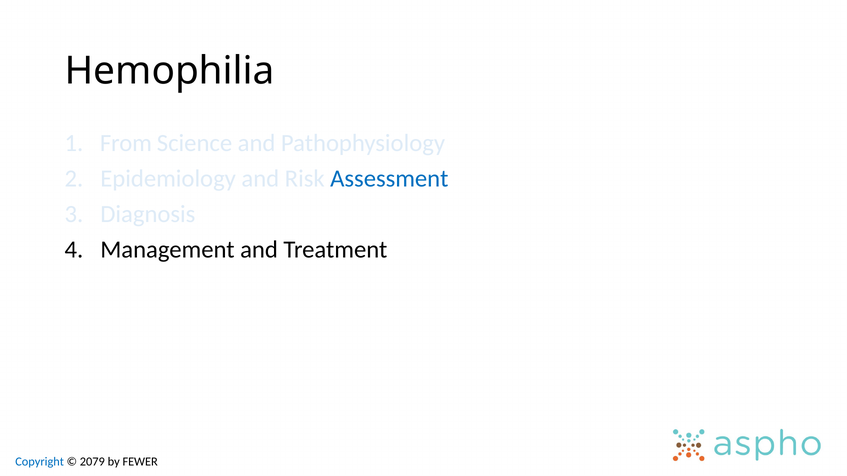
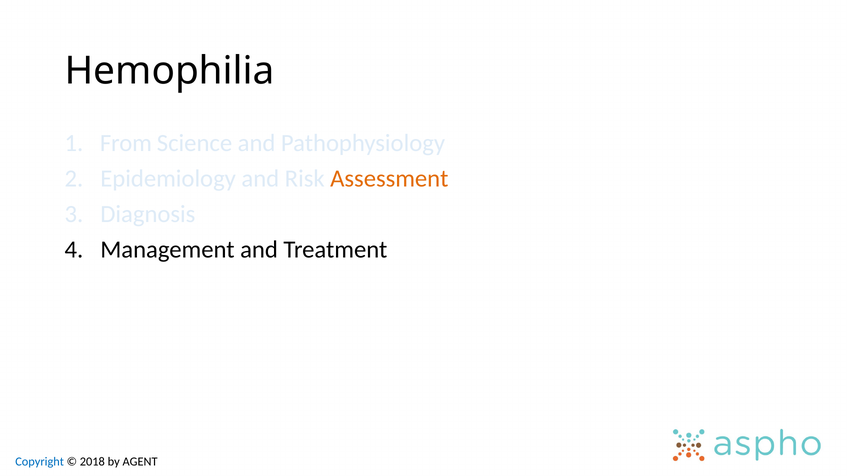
Assessment colour: blue -> orange
2079: 2079 -> 2018
FEWER: FEWER -> AGENT
